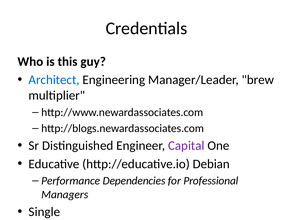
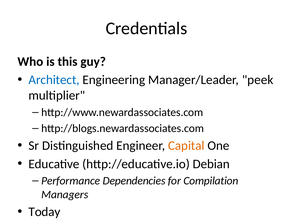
brew: brew -> peek
Capital colour: purple -> orange
for Professional: Professional -> Compilation
Single: Single -> Today
